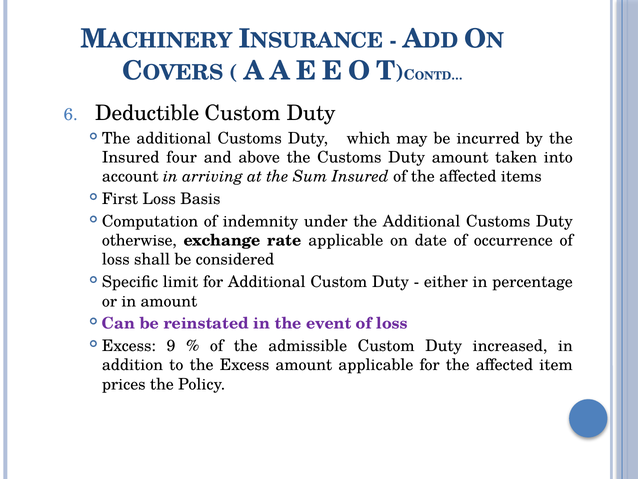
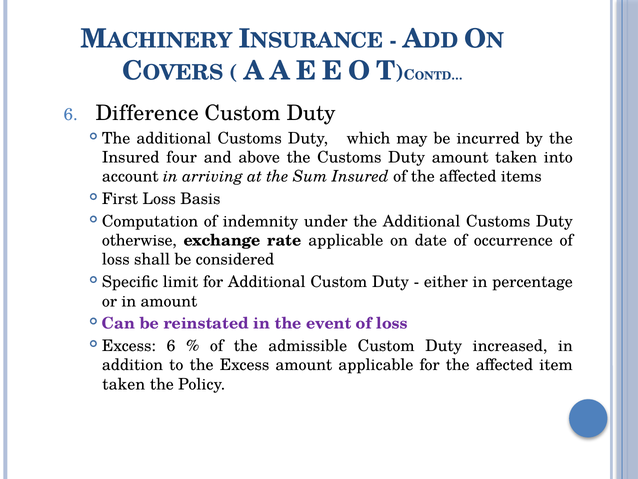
Deductible: Deductible -> Difference
Excess 9: 9 -> 6
prices at (124, 384): prices -> taken
